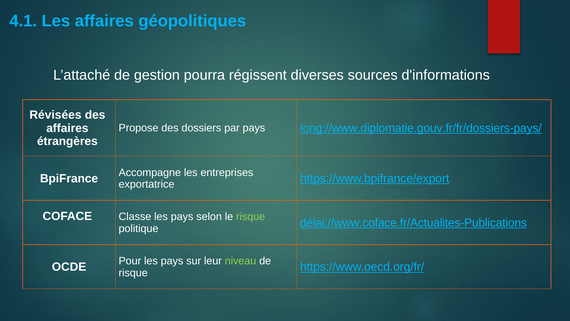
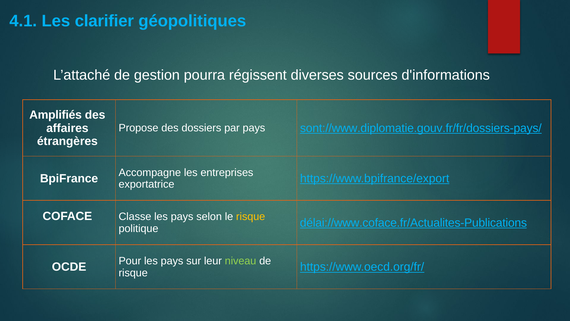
Les affaires: affaires -> clarifier
Révisées: Révisées -> Amplifiés
long://www.diplomatie.gouv.fr/fr/dossiers-pays/: long://www.diplomatie.gouv.fr/fr/dossiers-pays/ -> sont://www.diplomatie.gouv.fr/fr/dossiers-pays/
risque at (251, 216) colour: light green -> yellow
